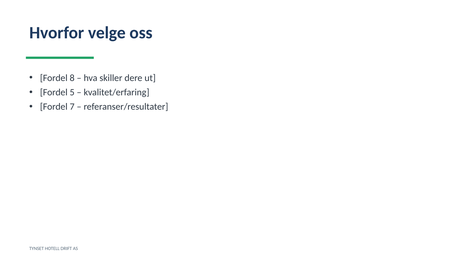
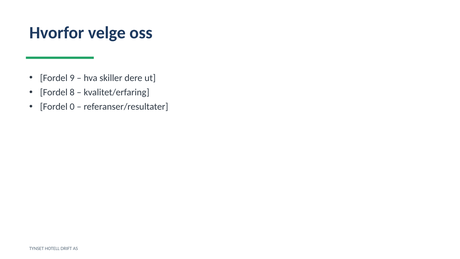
8: 8 -> 9
5: 5 -> 8
7: 7 -> 0
